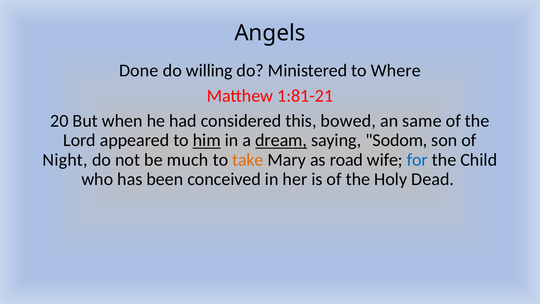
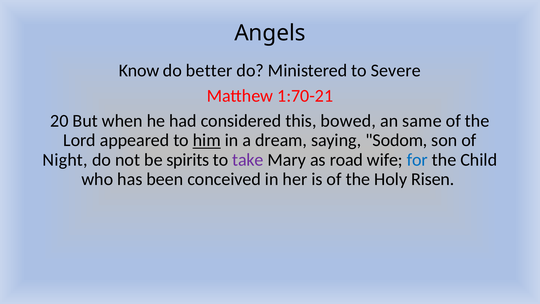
Done: Done -> Know
willing: willing -> better
Where: Where -> Severe
1:81-21: 1:81-21 -> 1:70-21
dream underline: present -> none
much: much -> spirits
take colour: orange -> purple
Dead: Dead -> Risen
